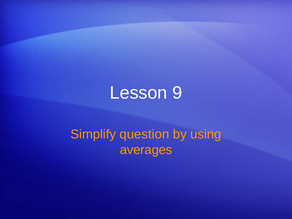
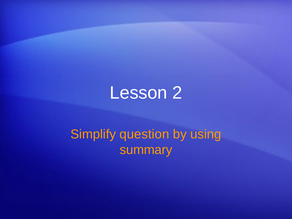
9: 9 -> 2
averages: averages -> summary
